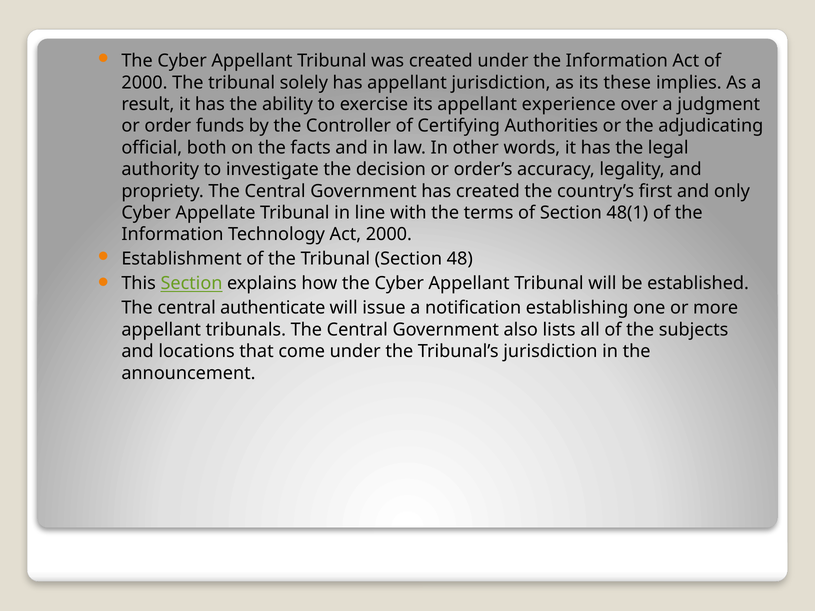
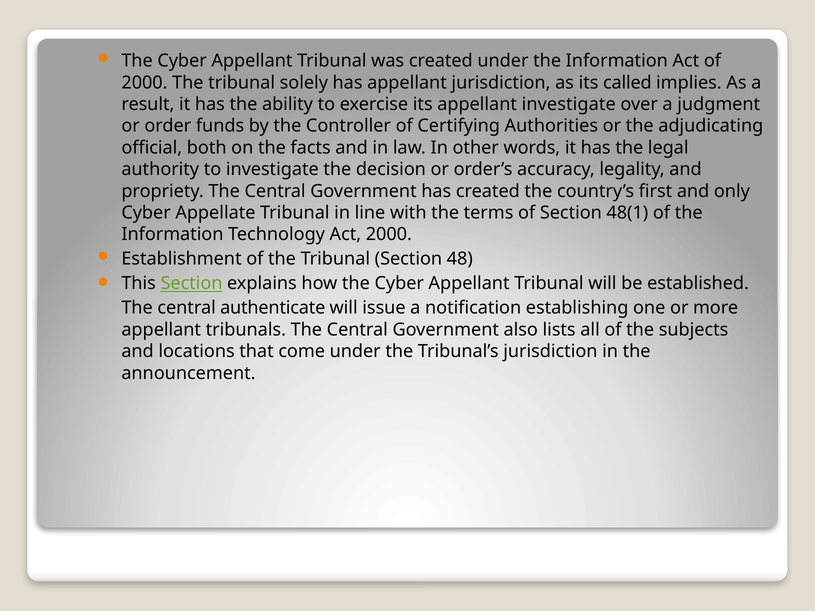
these: these -> called
appellant experience: experience -> investigate
